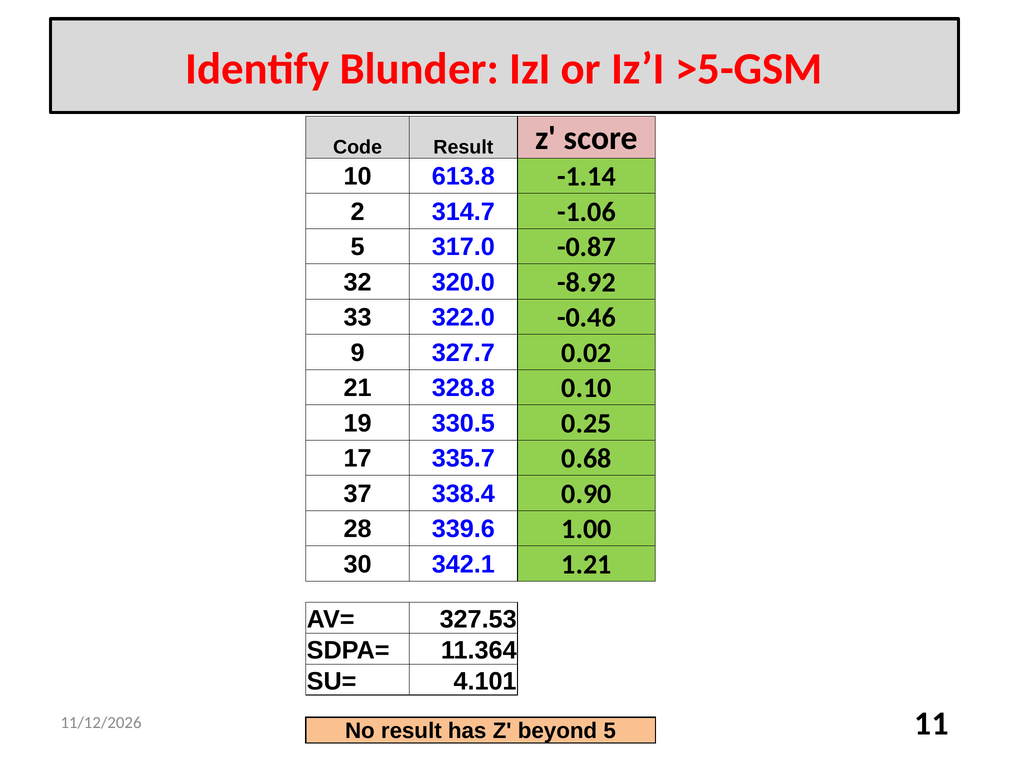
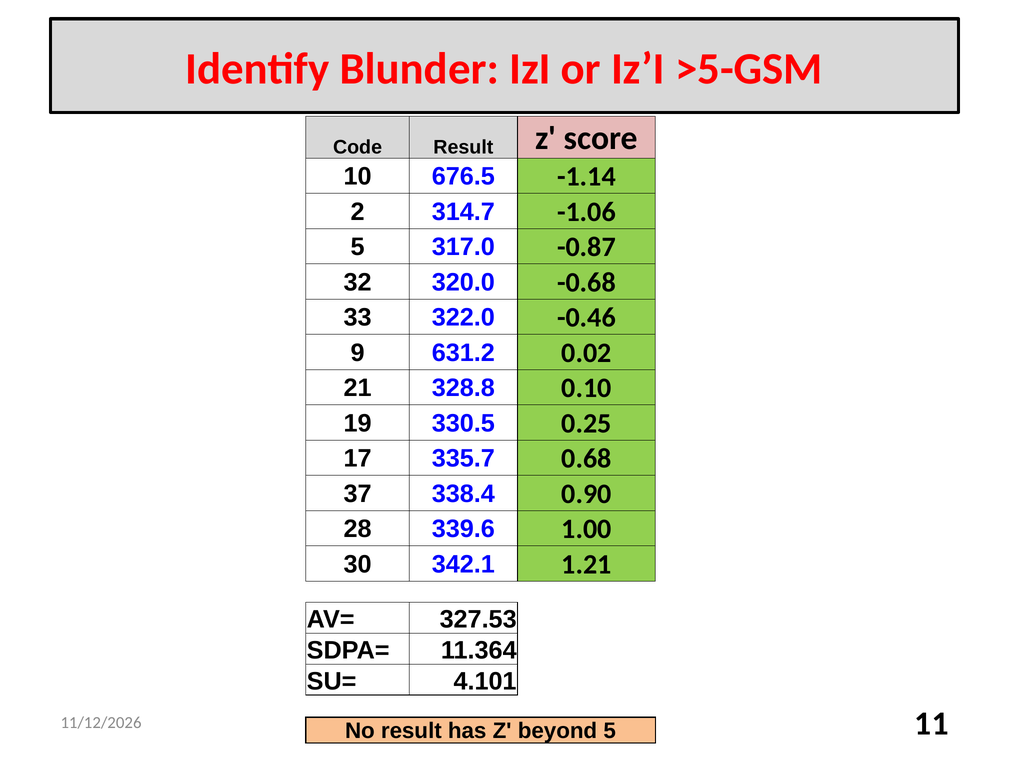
613.8: 613.8 -> 676.5
-8.92: -8.92 -> -0.68
327.7: 327.7 -> 631.2
